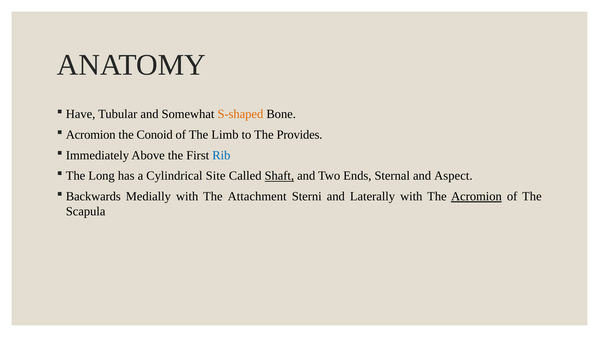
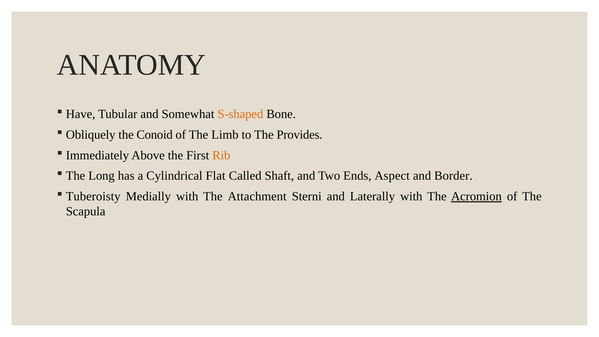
Acromion at (91, 135): Acromion -> Obliquely
Rib colour: blue -> orange
Site: Site -> Flat
Shaft underline: present -> none
Sternal: Sternal -> Aspect
Aspect: Aspect -> Border
Backwards: Backwards -> Tuberoisty
